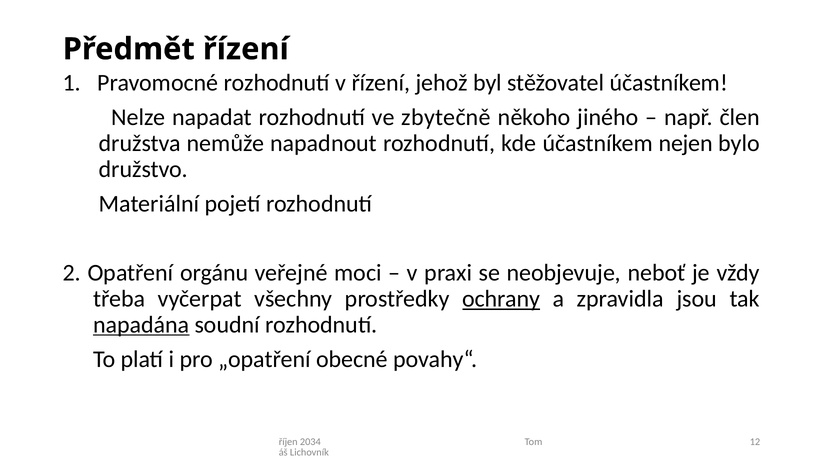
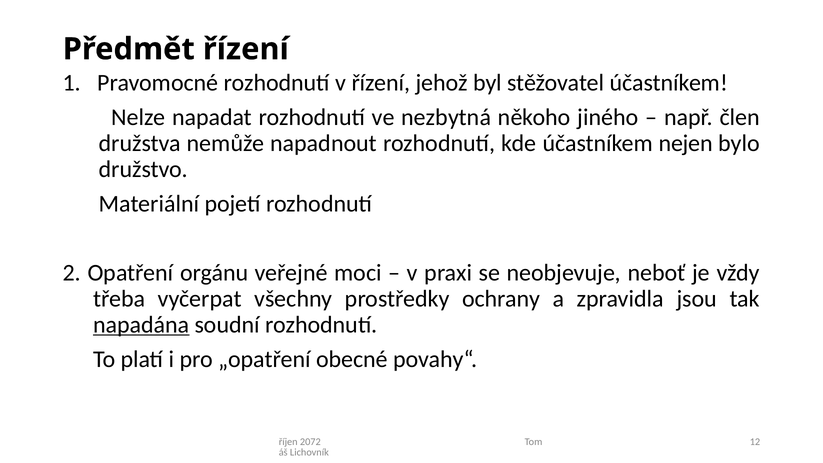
zbytečně: zbytečně -> nezbytná
ochrany underline: present -> none
2034: 2034 -> 2072
